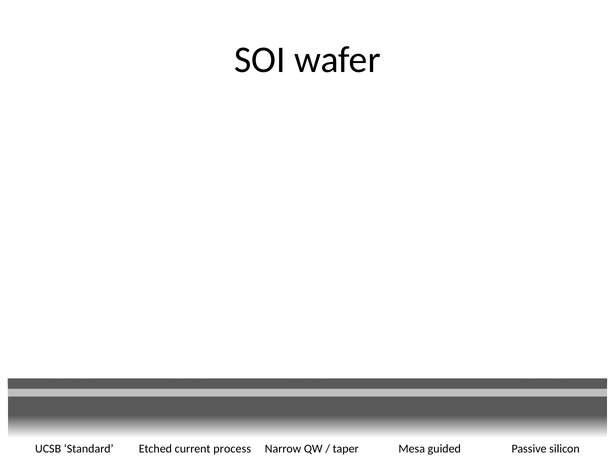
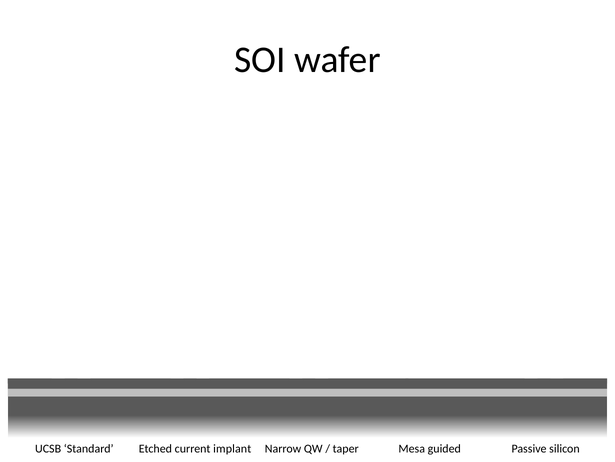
process: process -> implant
